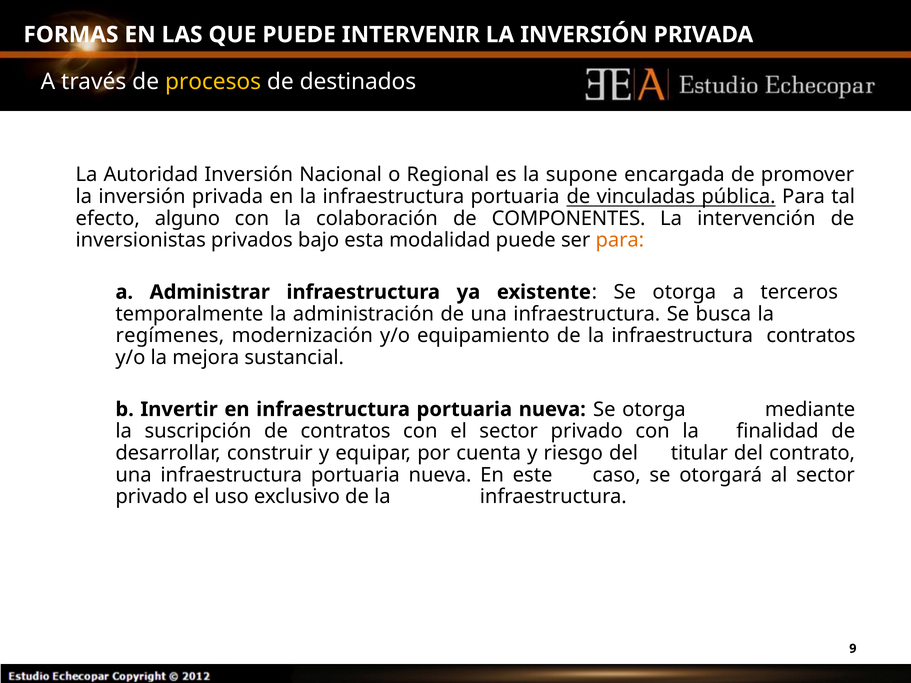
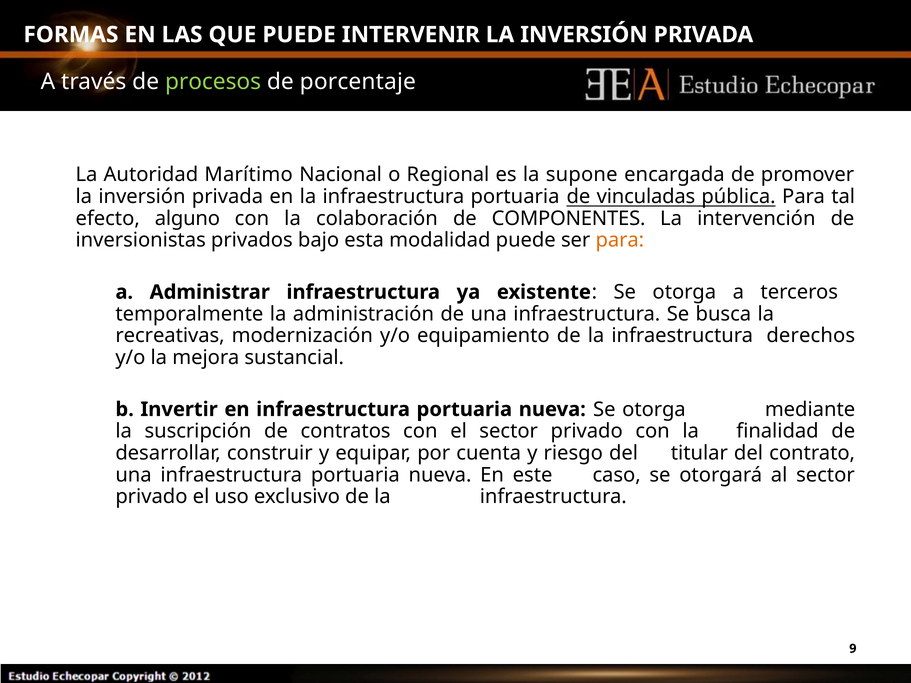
procesos colour: yellow -> light green
destinados: destinados -> porcentaje
Autoridad Inversión: Inversión -> Marítimo
regímenes: regímenes -> recreativas
infraestructura contratos: contratos -> derechos
